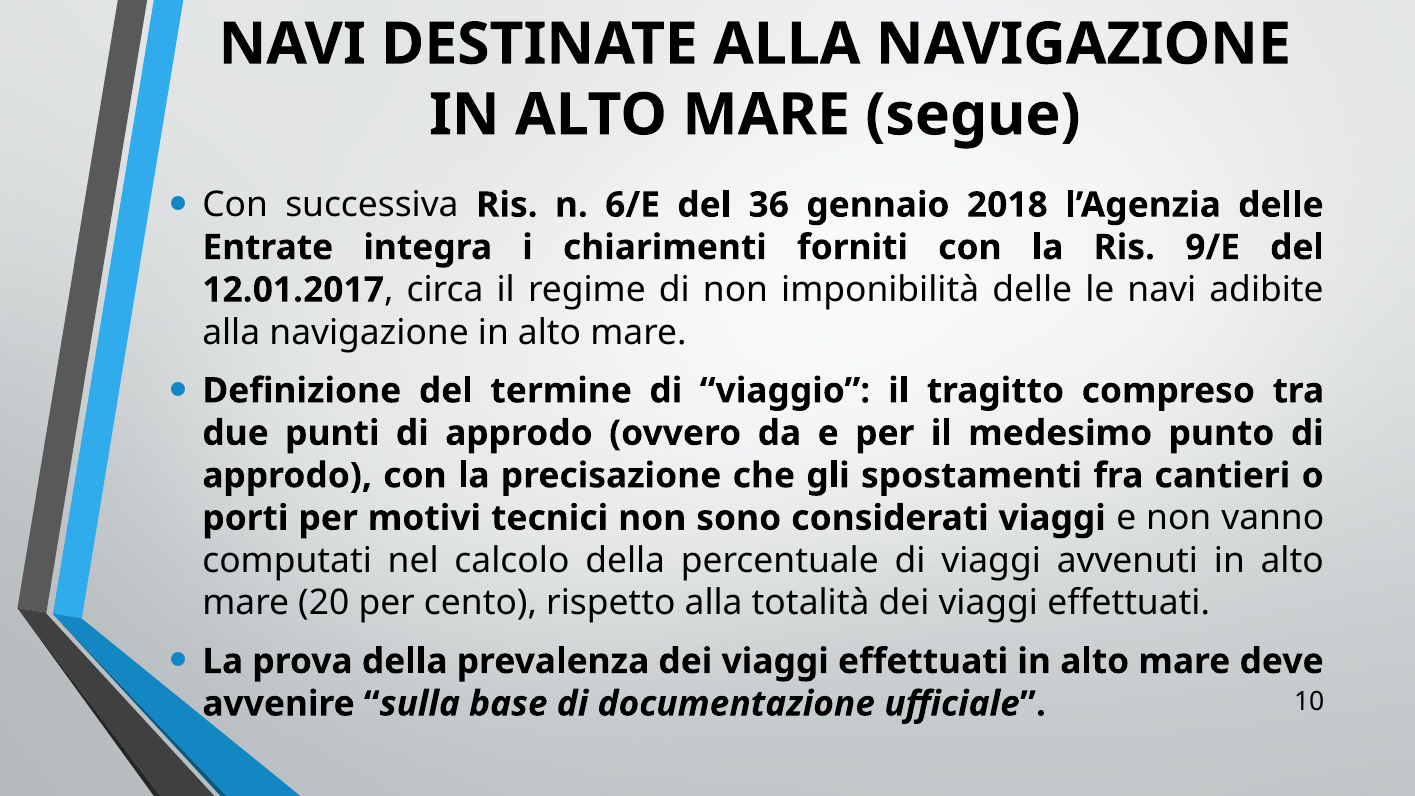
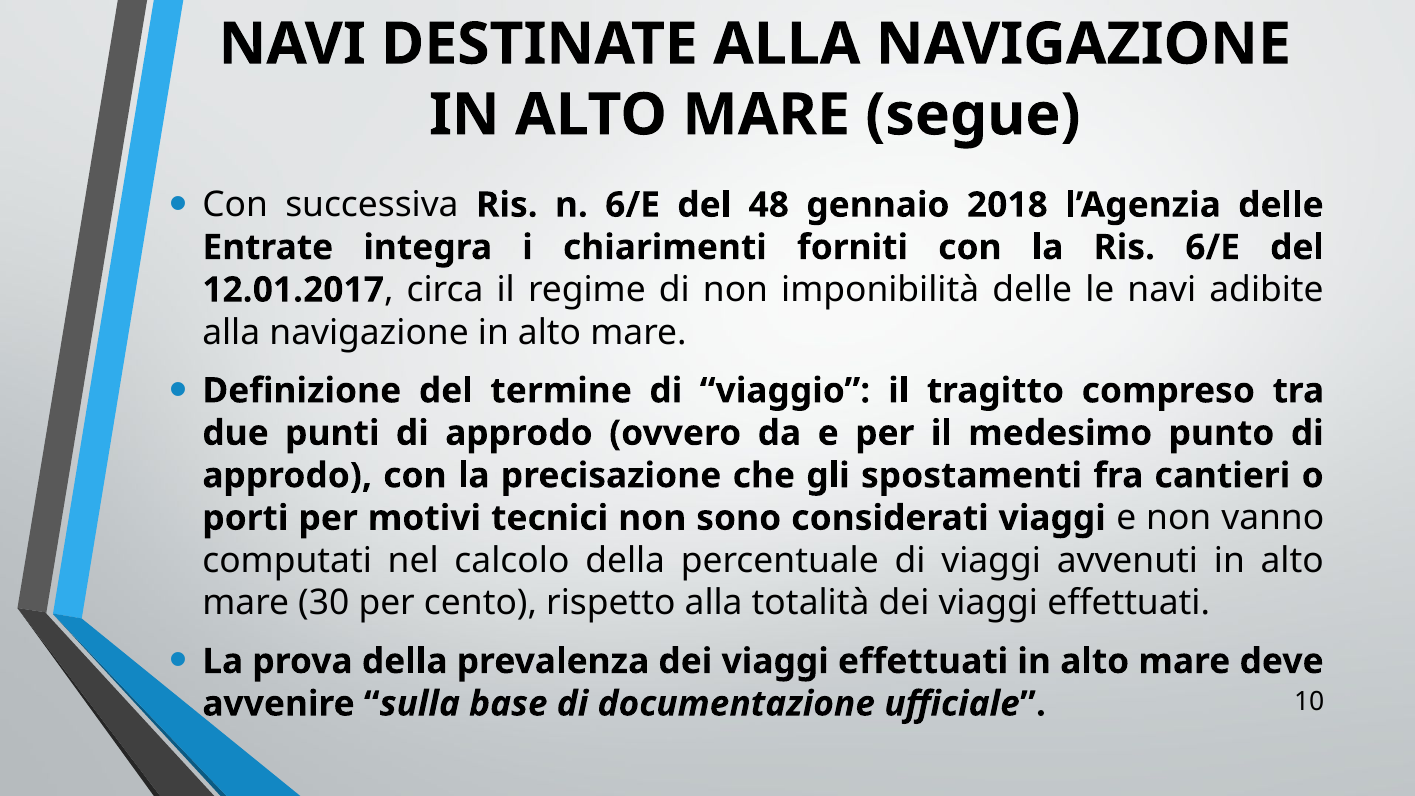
36: 36 -> 48
Ris 9/E: 9/E -> 6/E
20: 20 -> 30
